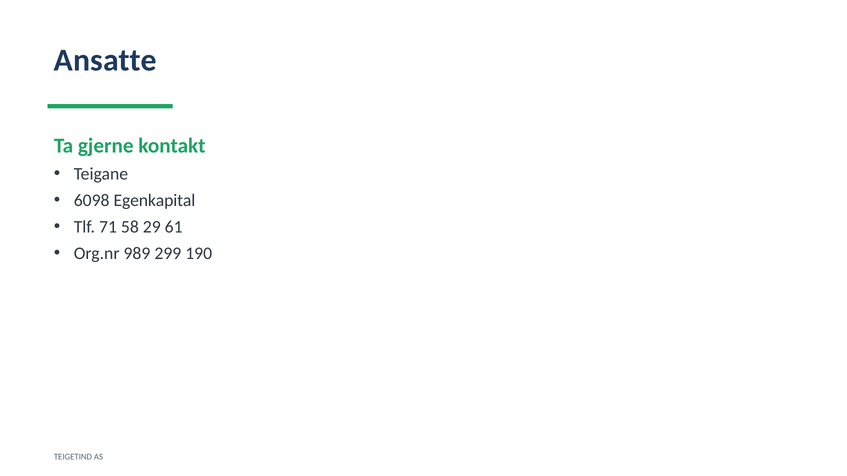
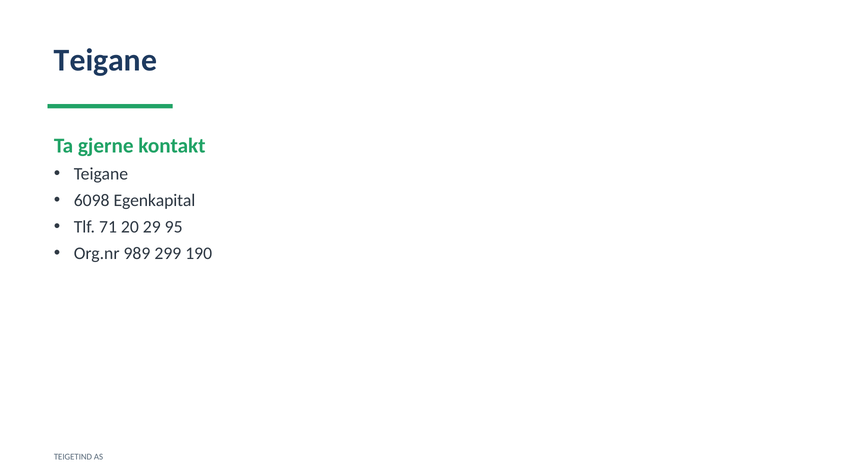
Ansatte at (105, 60): Ansatte -> Teigane
58: 58 -> 20
61: 61 -> 95
